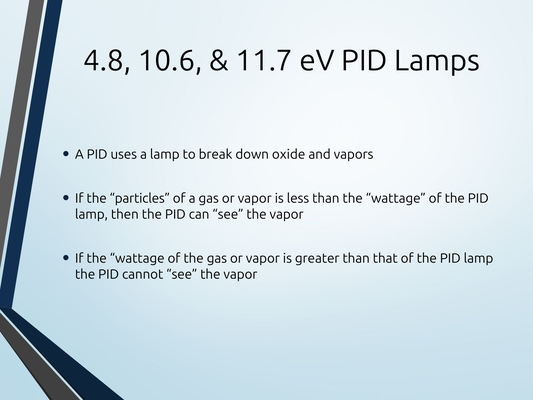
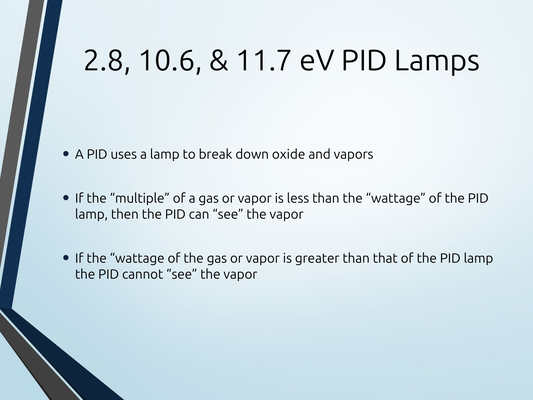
4.8: 4.8 -> 2.8
particles: particles -> multiple
